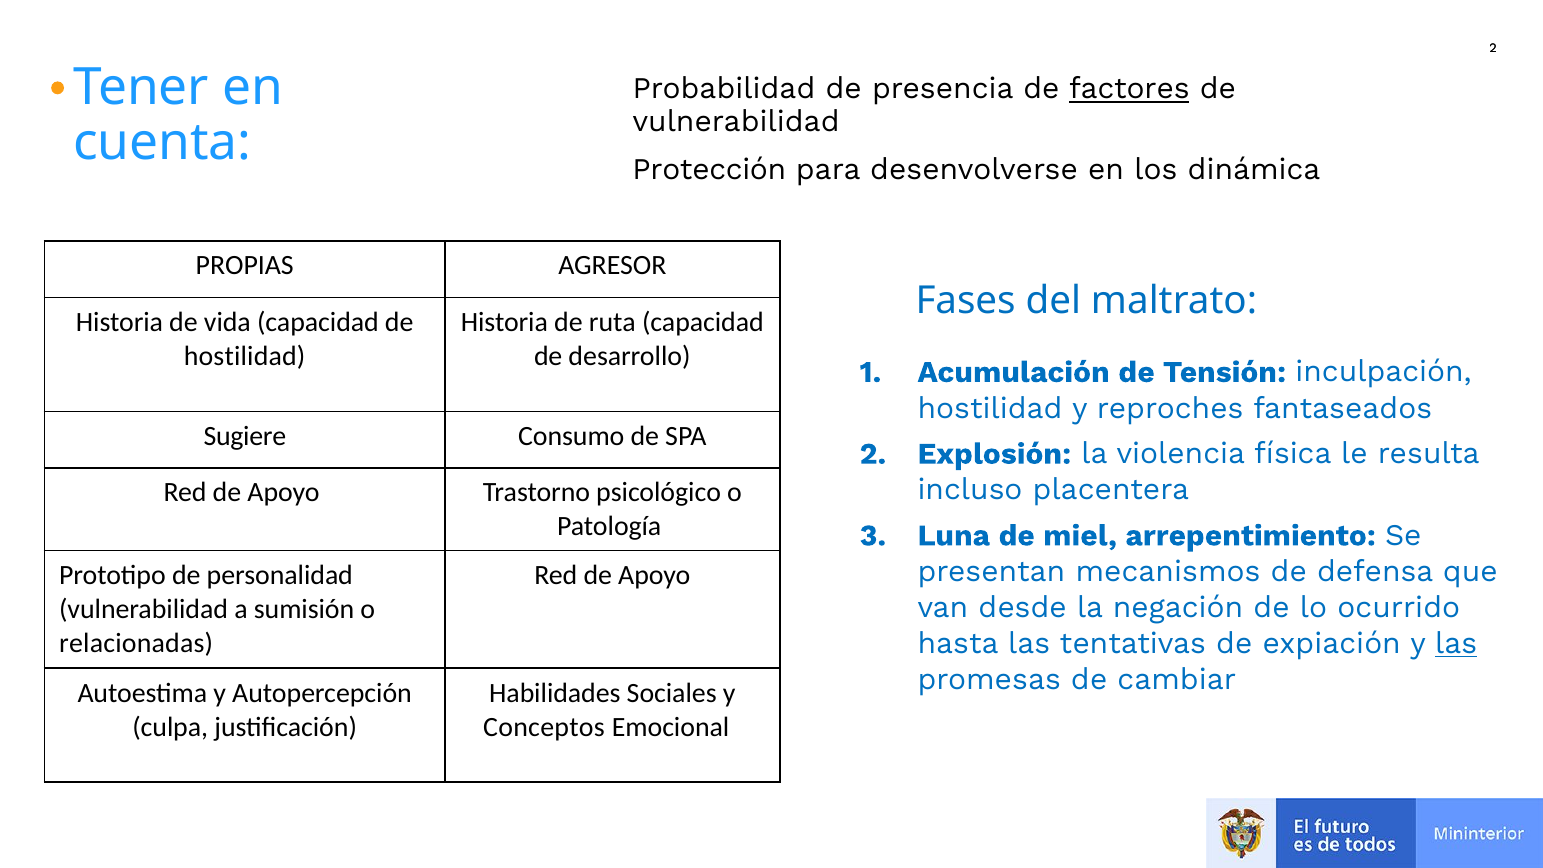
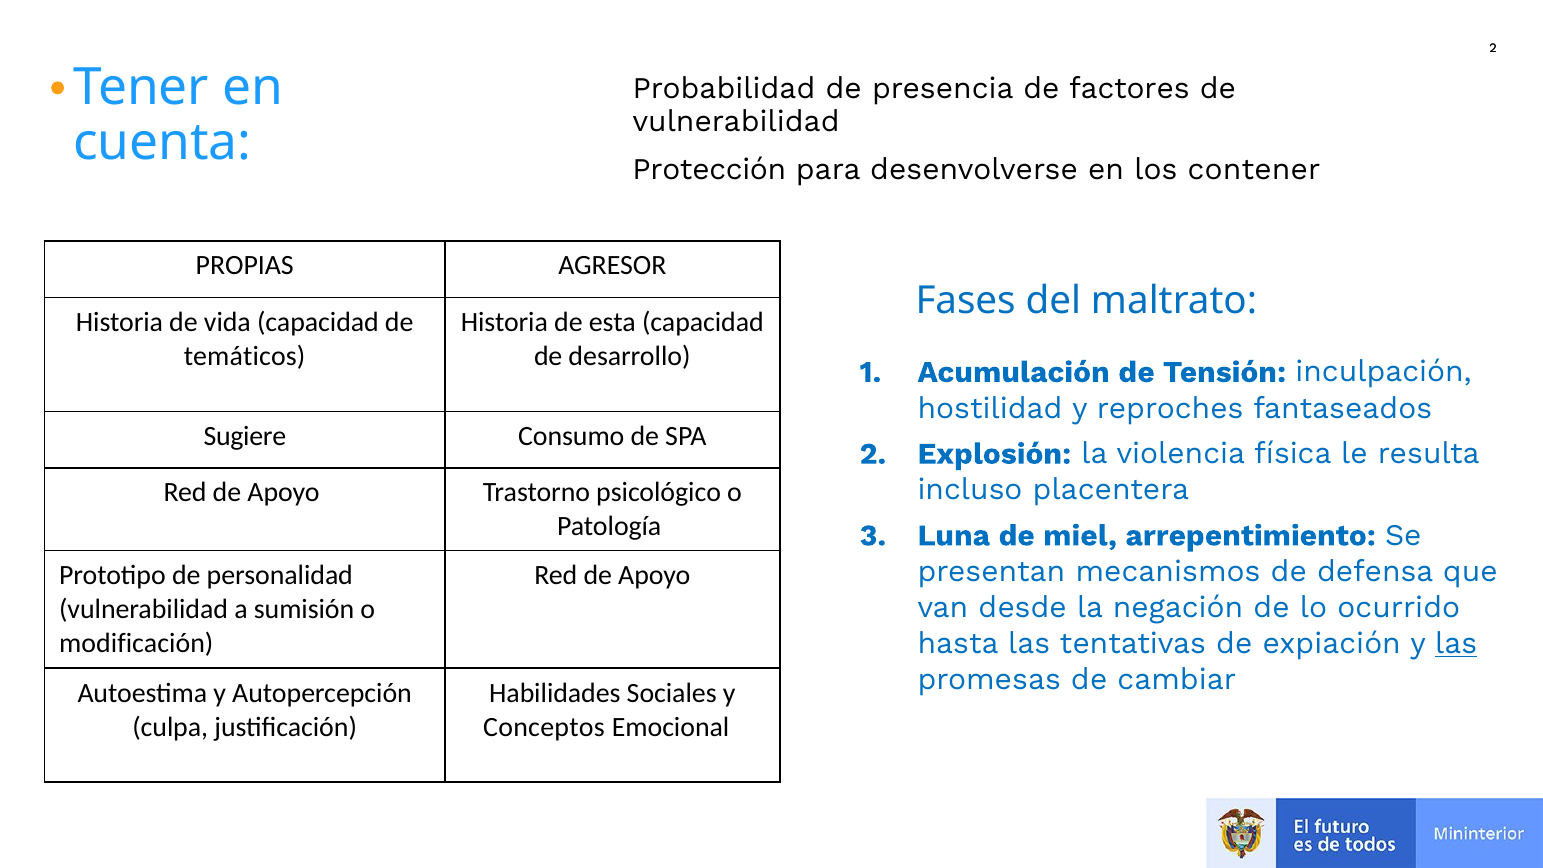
factores underline: present -> none
dinámica: dinámica -> contener
ruta: ruta -> esta
hostilidad at (245, 356): hostilidad -> temáticos
relacionadas: relacionadas -> modificación
